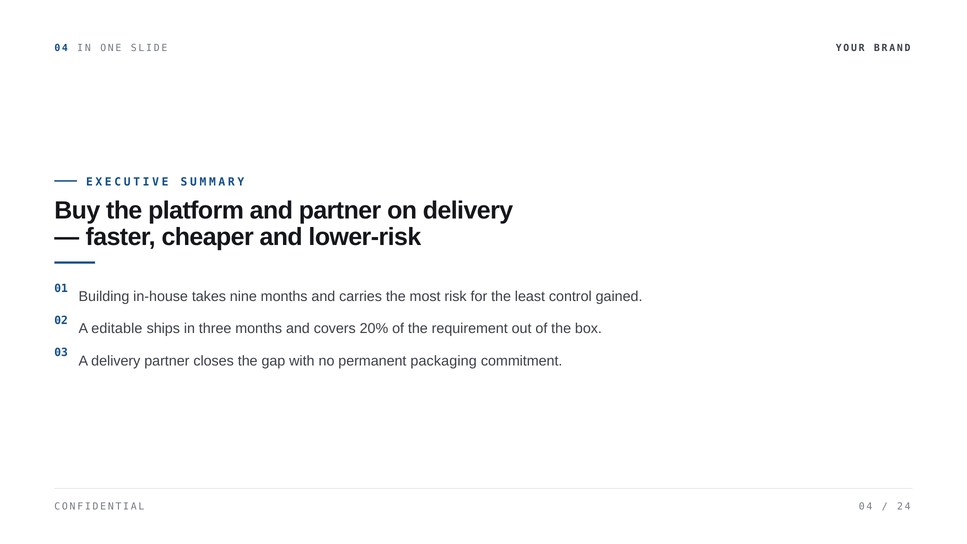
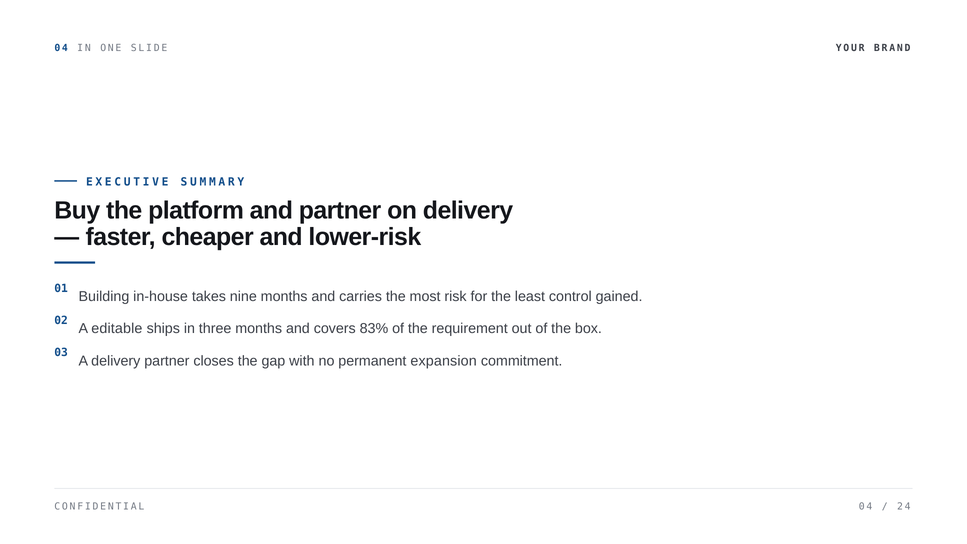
20%: 20% -> 83%
packaging: packaging -> expansion
